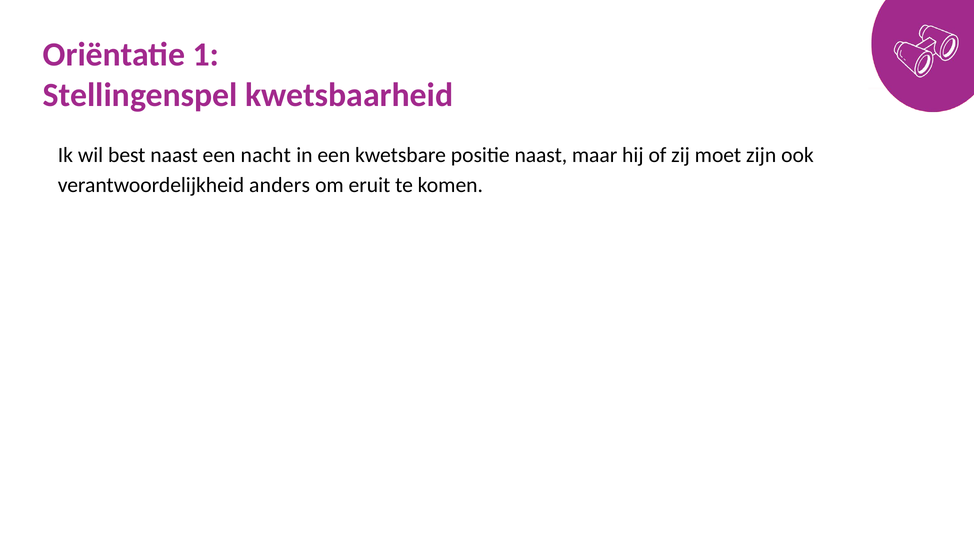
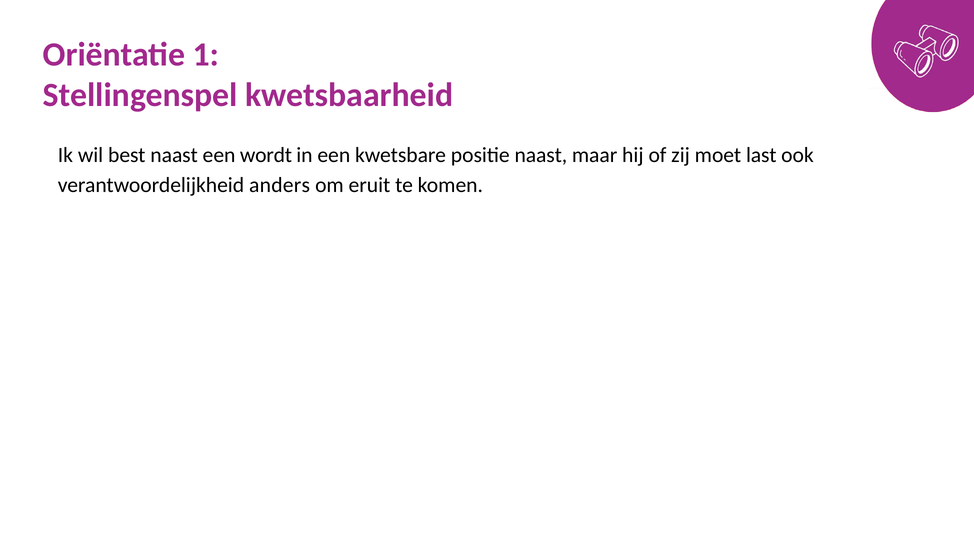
nacht: nacht -> wordt
zijn: zijn -> last
